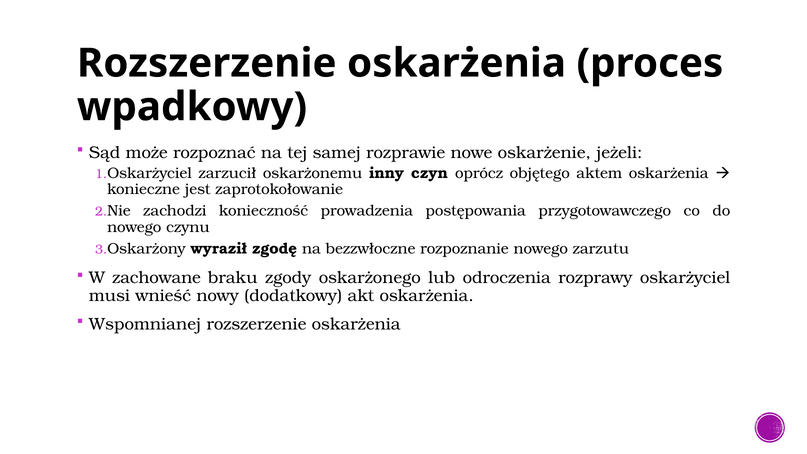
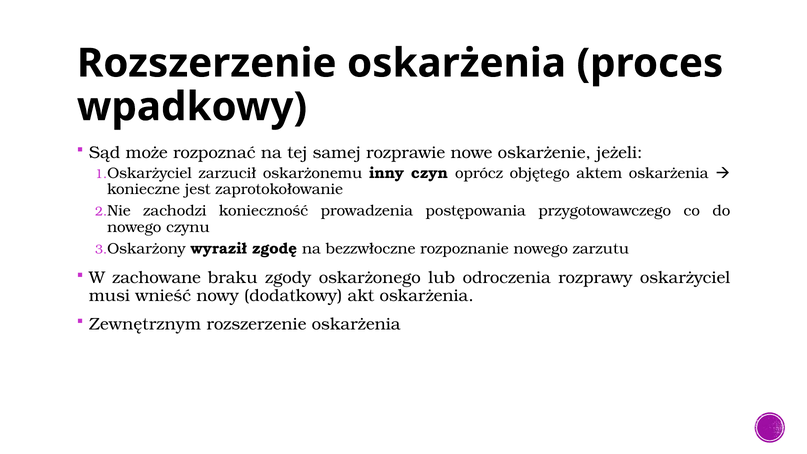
Wspomnianej: Wspomnianej -> Zewnętrznym
